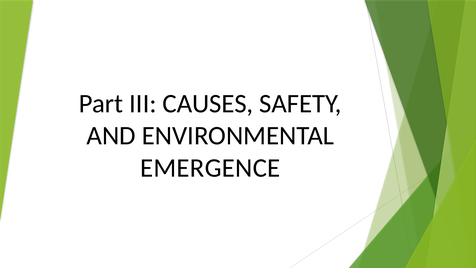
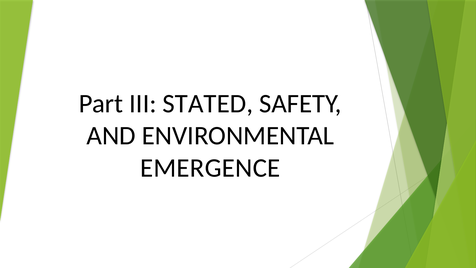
CAUSES: CAUSES -> STATED
